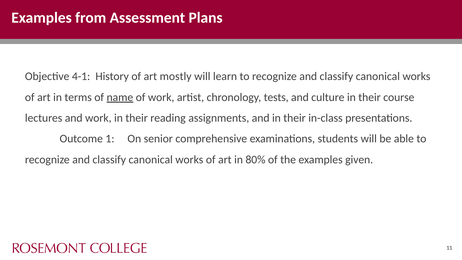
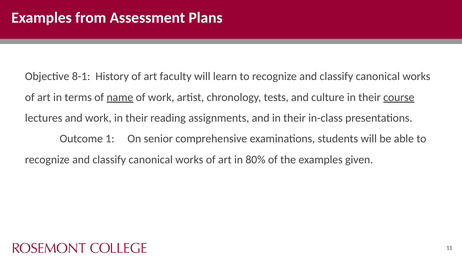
4-1: 4-1 -> 8-1
mostly: mostly -> faculty
course underline: none -> present
